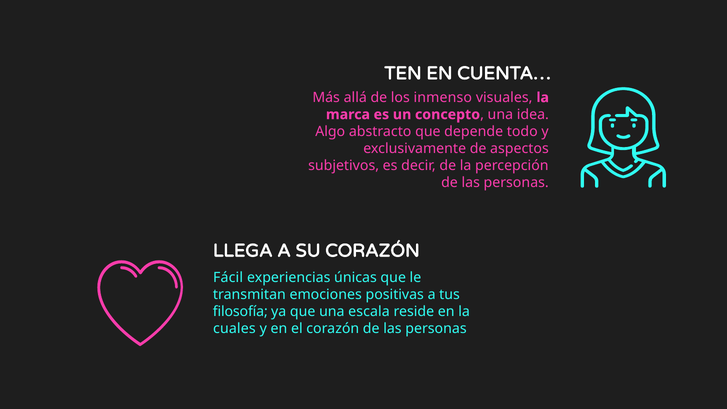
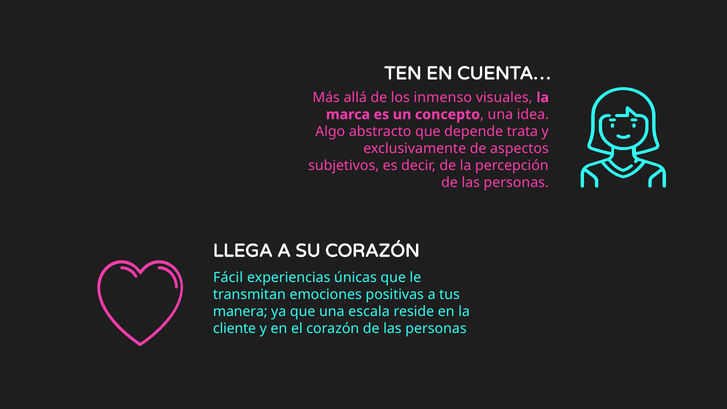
todo: todo -> trata
filosofía: filosofía -> manera
cuales: cuales -> cliente
